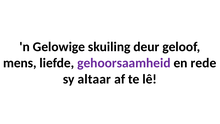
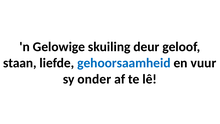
mens: mens -> staan
gehoorsaamheid colour: purple -> blue
rede: rede -> vuur
altaar: altaar -> onder
